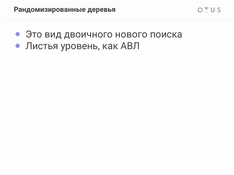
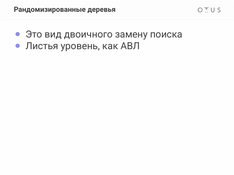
нового: нового -> замену
